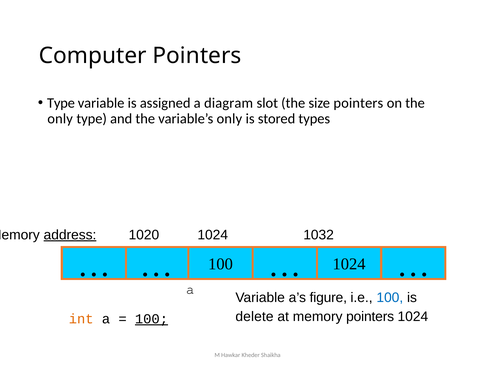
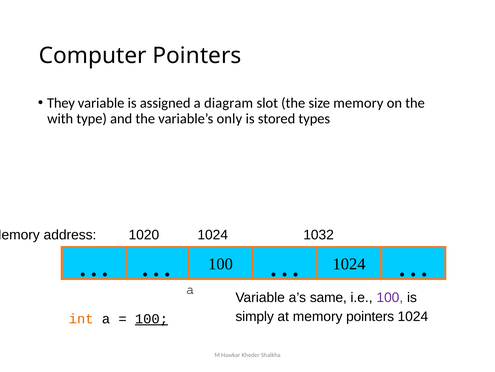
Type at (61, 103): Type -> They
size pointers: pointers -> memory
only at (60, 119): only -> with
address underline: present -> none
figure: figure -> same
100 at (390, 297) colour: blue -> purple
delete: delete -> simply
